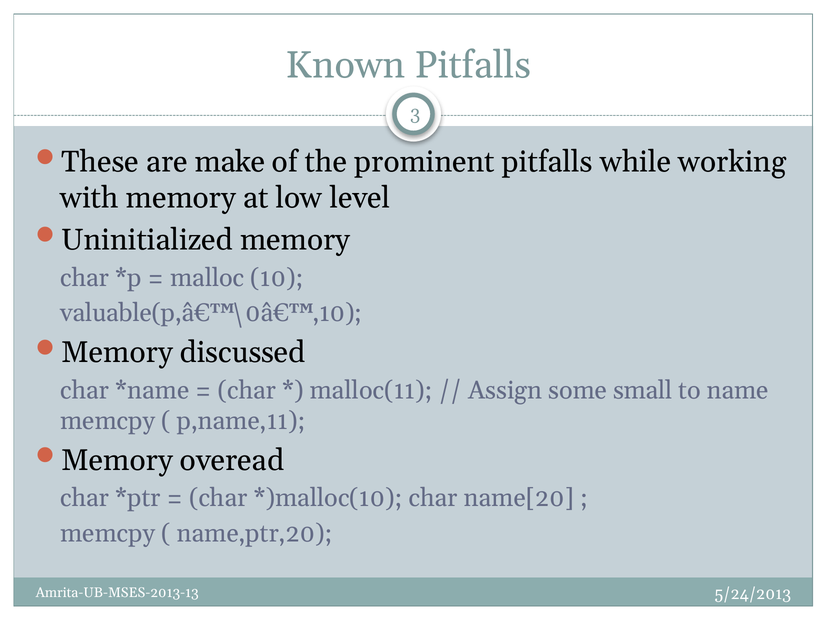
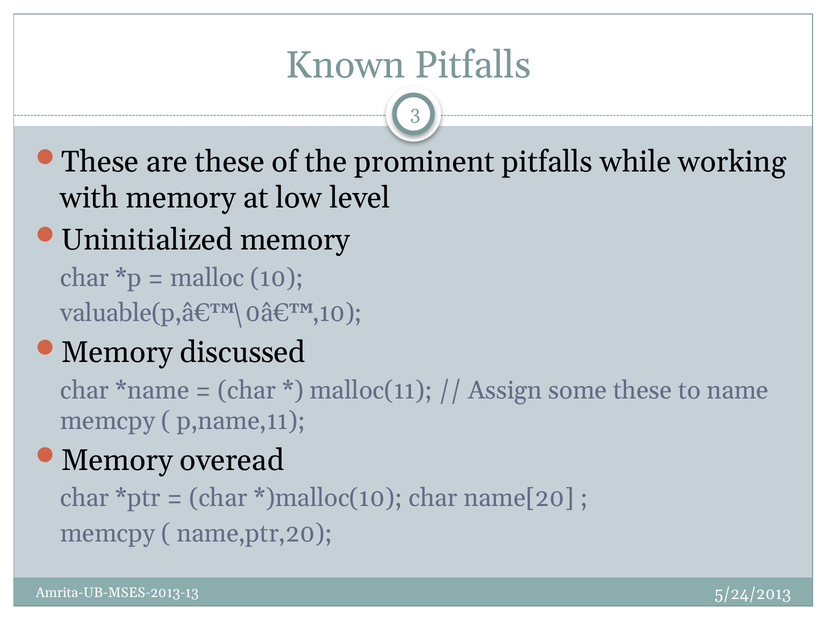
are make: make -> these
some small: small -> these
